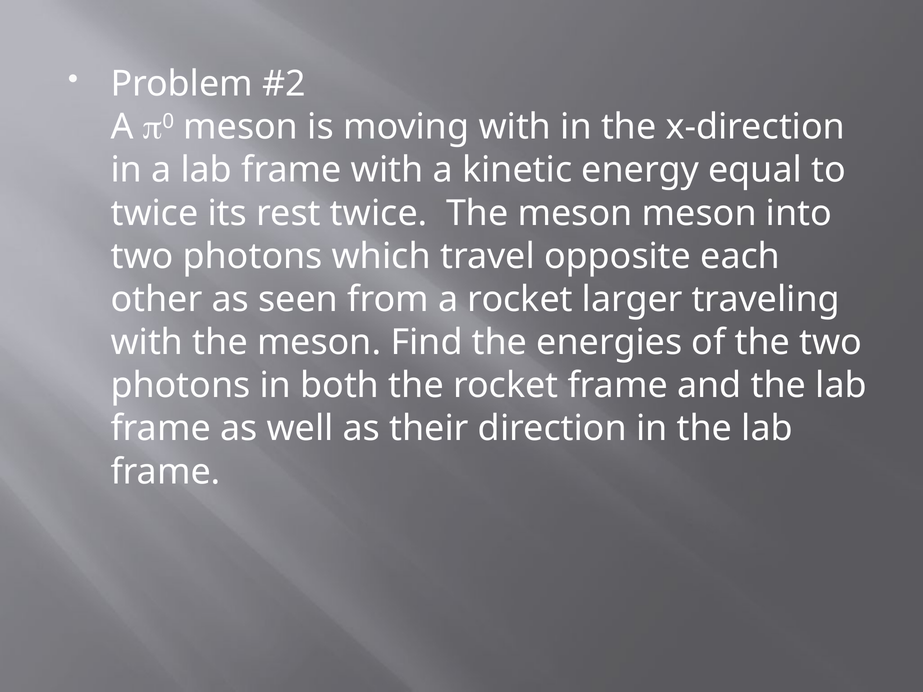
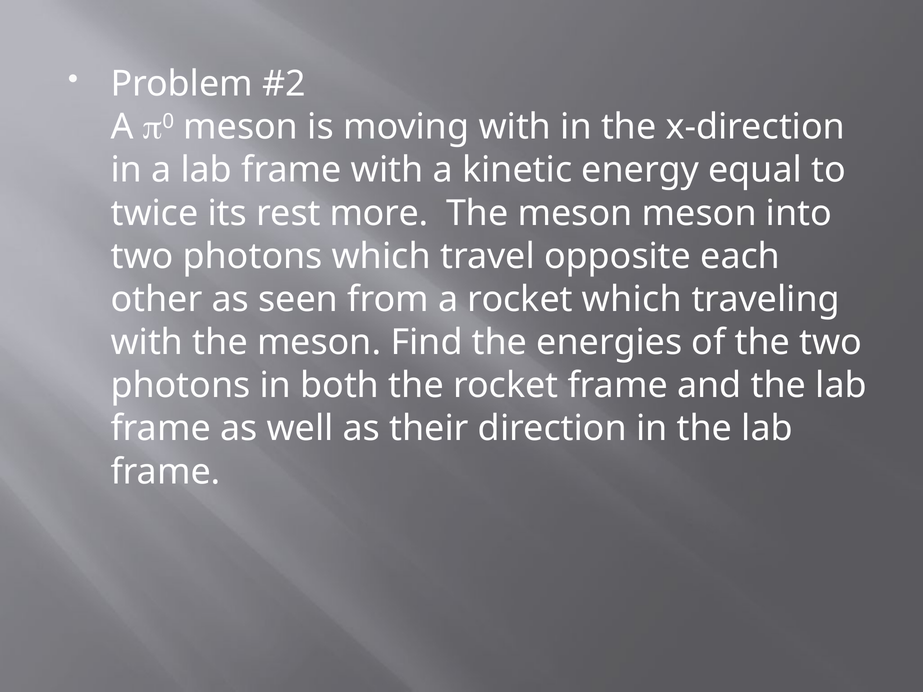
rest twice: twice -> more
rocket larger: larger -> which
